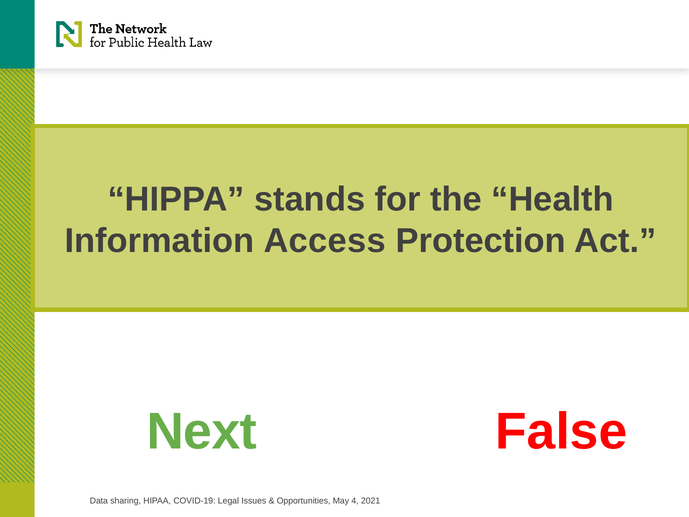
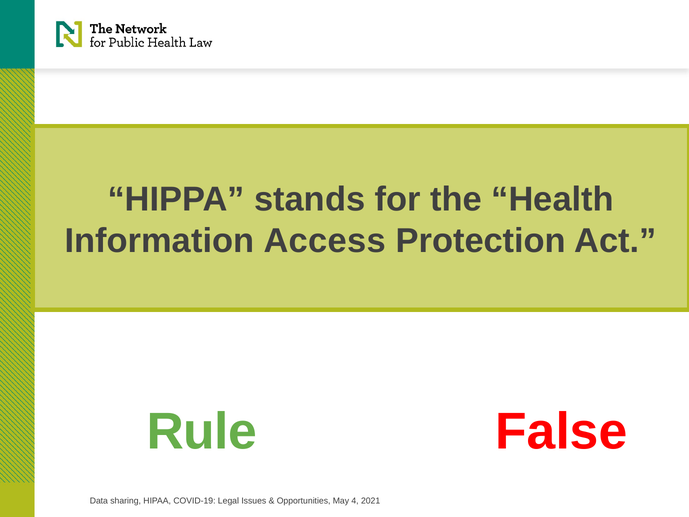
Next: Next -> Rule
